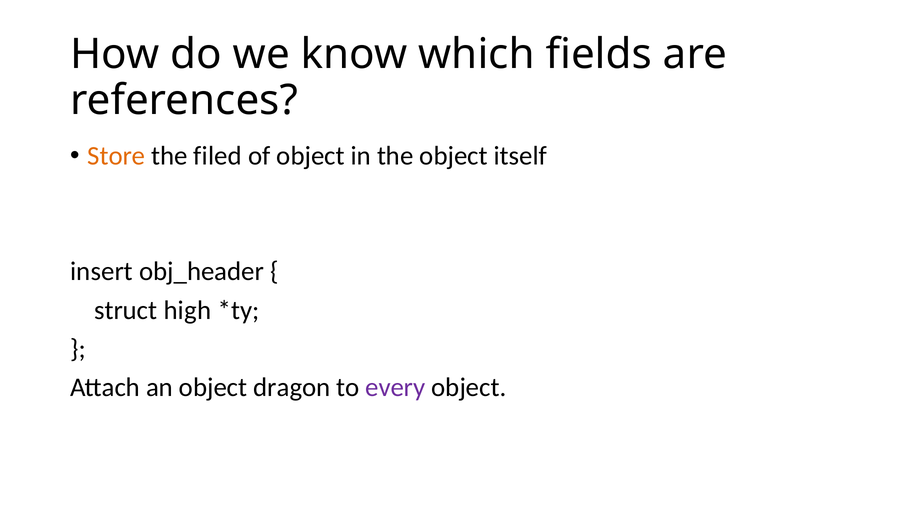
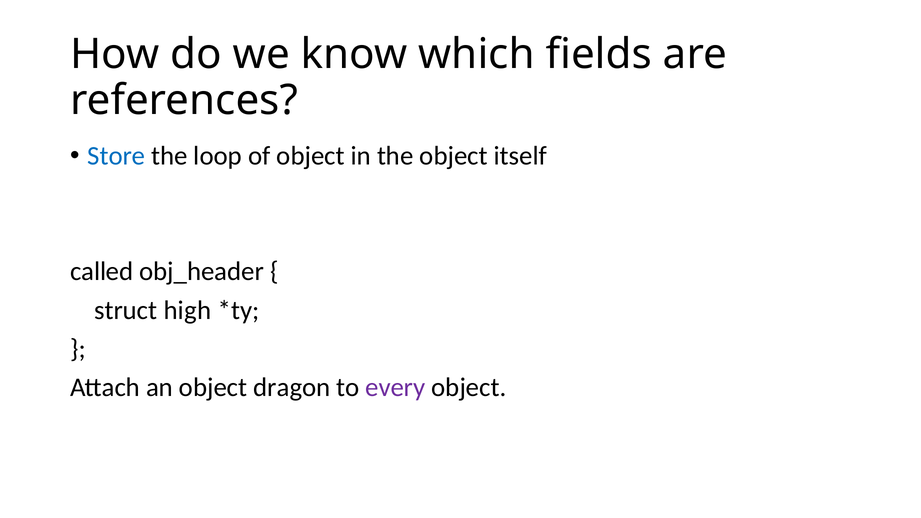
Store colour: orange -> blue
filed: filed -> loop
insert: insert -> called
